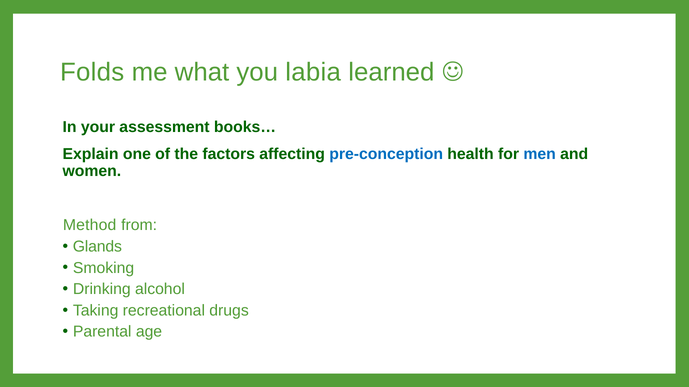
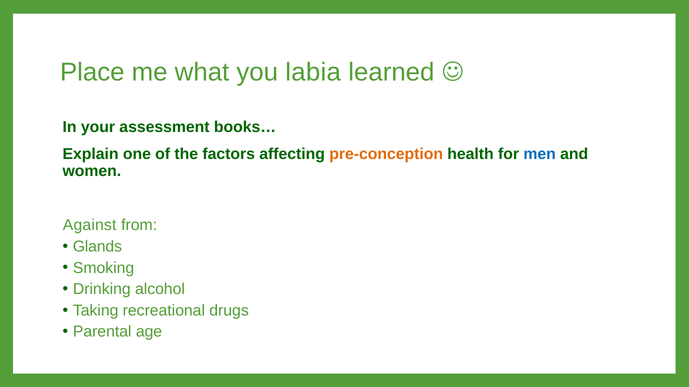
Folds: Folds -> Place
pre-conception colour: blue -> orange
Method: Method -> Against
